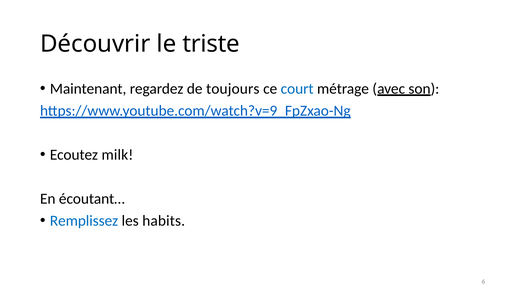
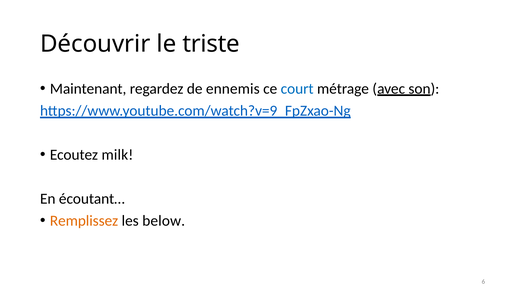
toujours: toujours -> ennemis
Remplissez colour: blue -> orange
habits: habits -> below
